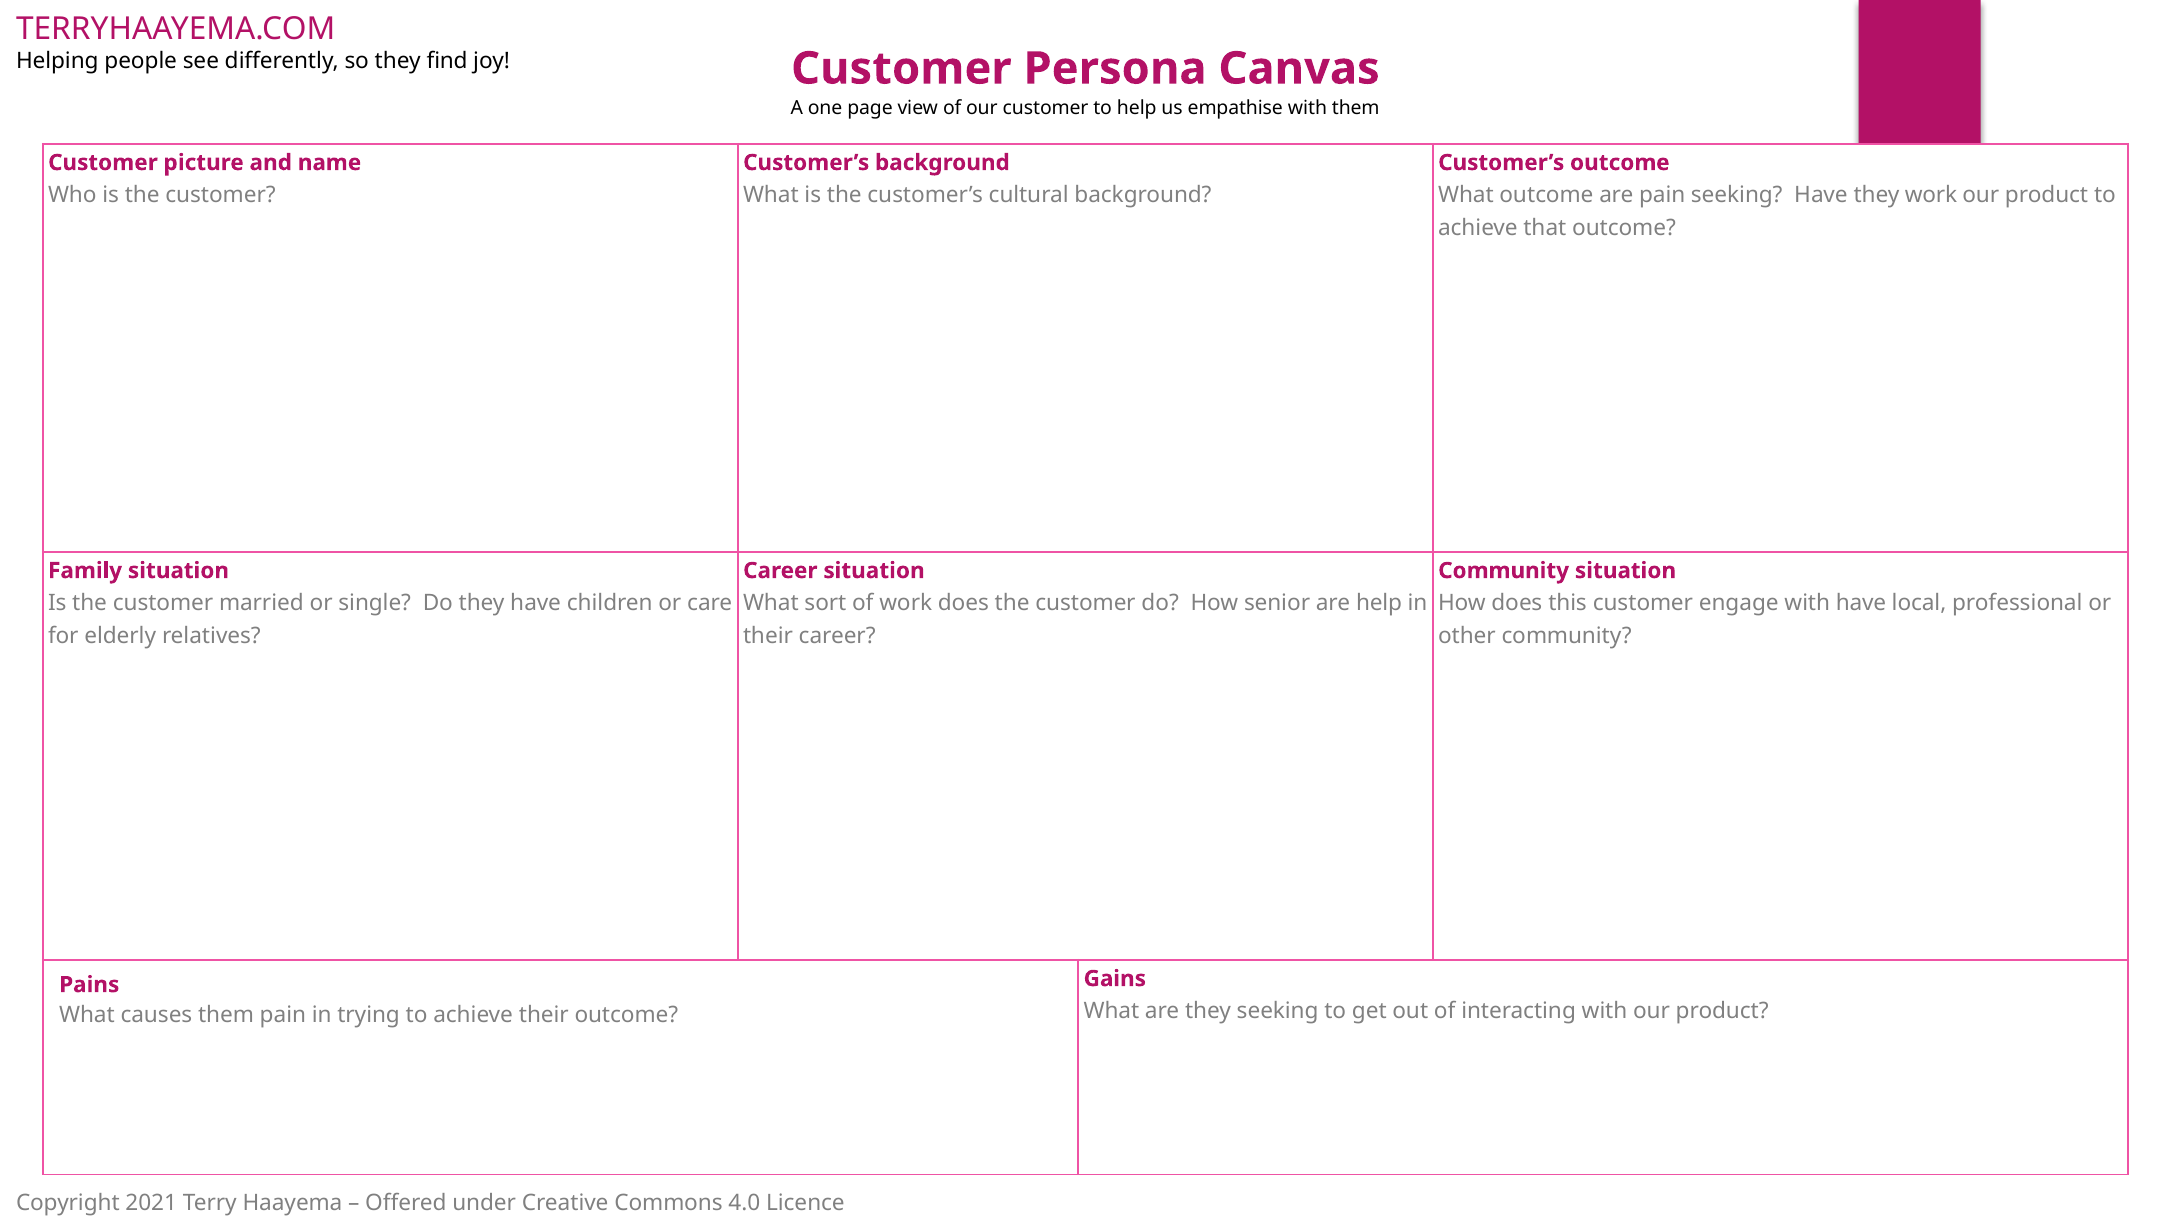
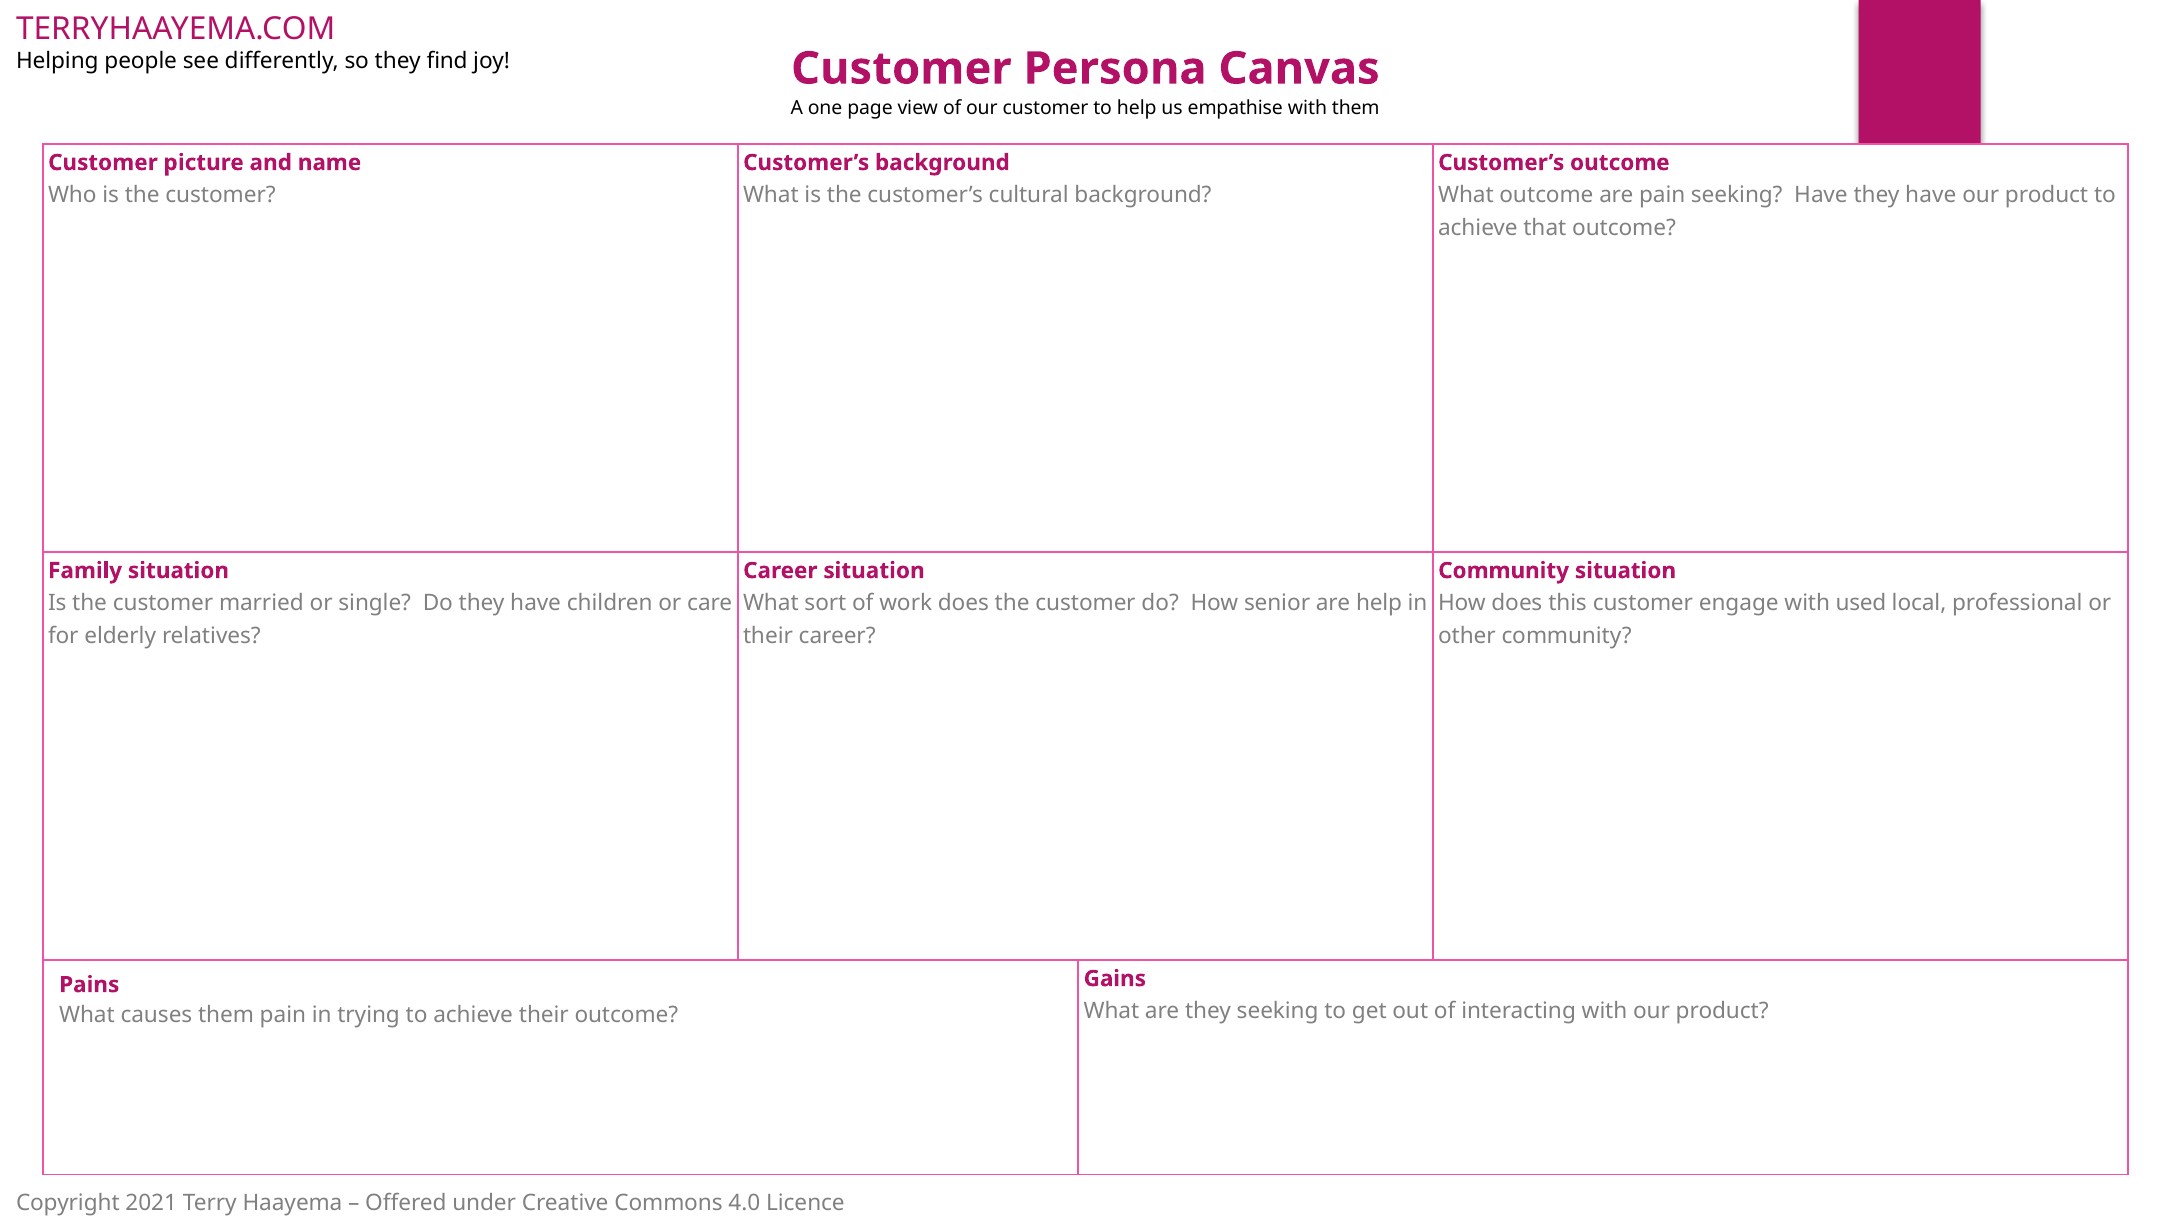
Have they work: work -> have
with have: have -> used
